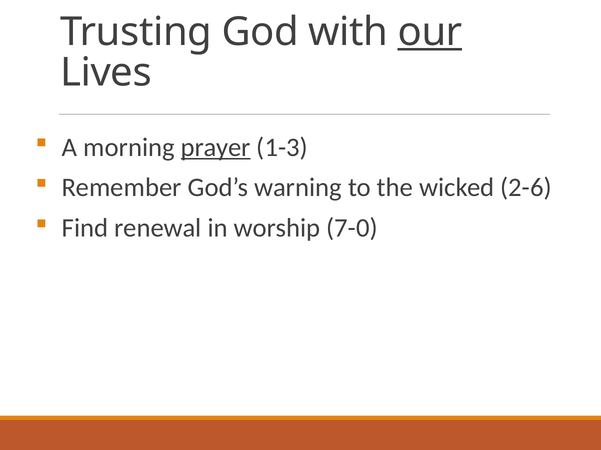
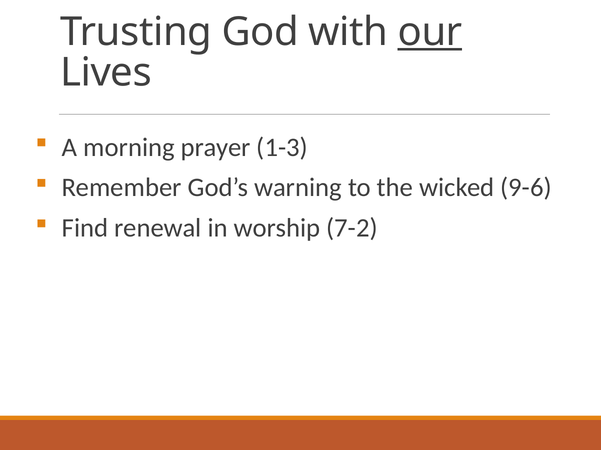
prayer underline: present -> none
2-6: 2-6 -> 9-6
7-0: 7-0 -> 7-2
